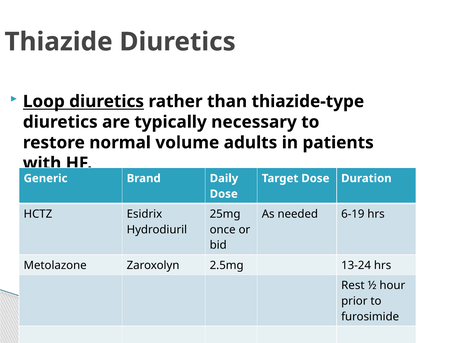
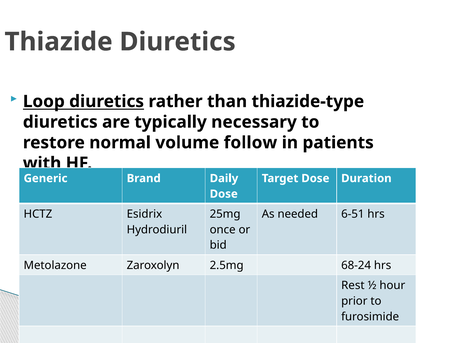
adults: adults -> follow
6-19: 6-19 -> 6-51
13-24: 13-24 -> 68-24
